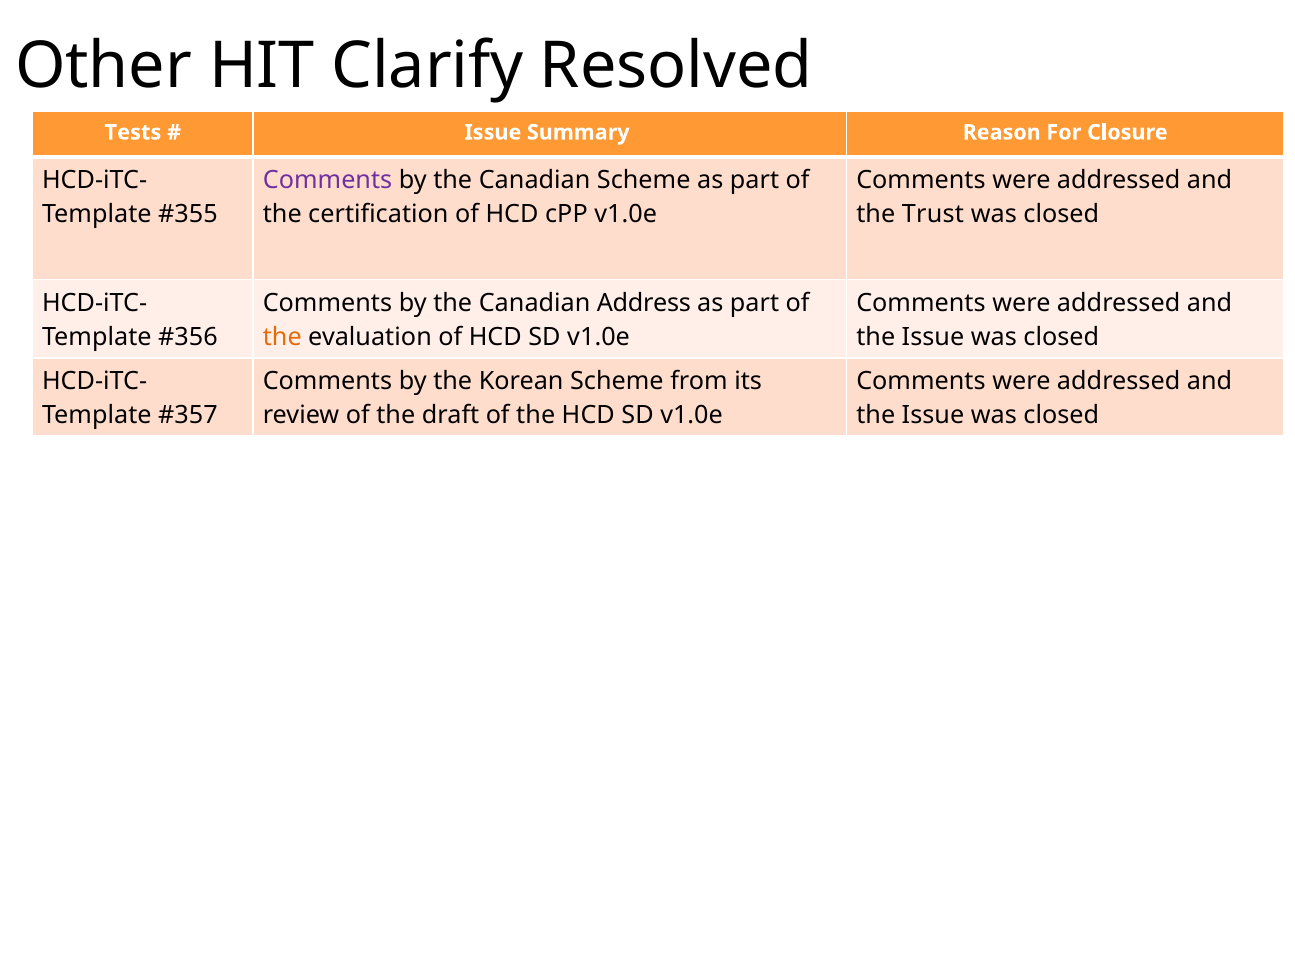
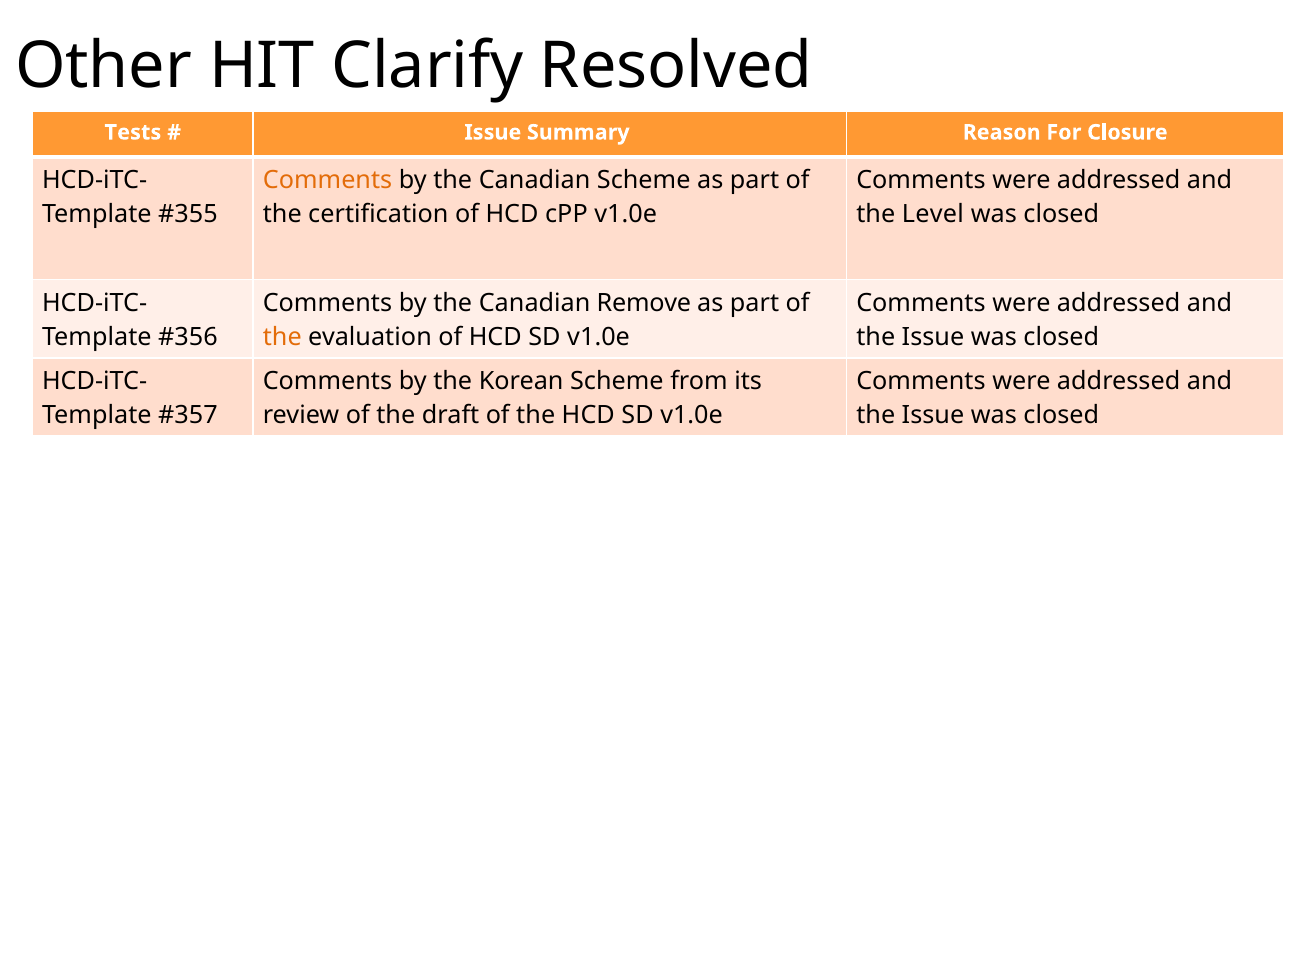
Comments at (328, 180) colour: purple -> orange
Trust: Trust -> Level
Address: Address -> Remove
